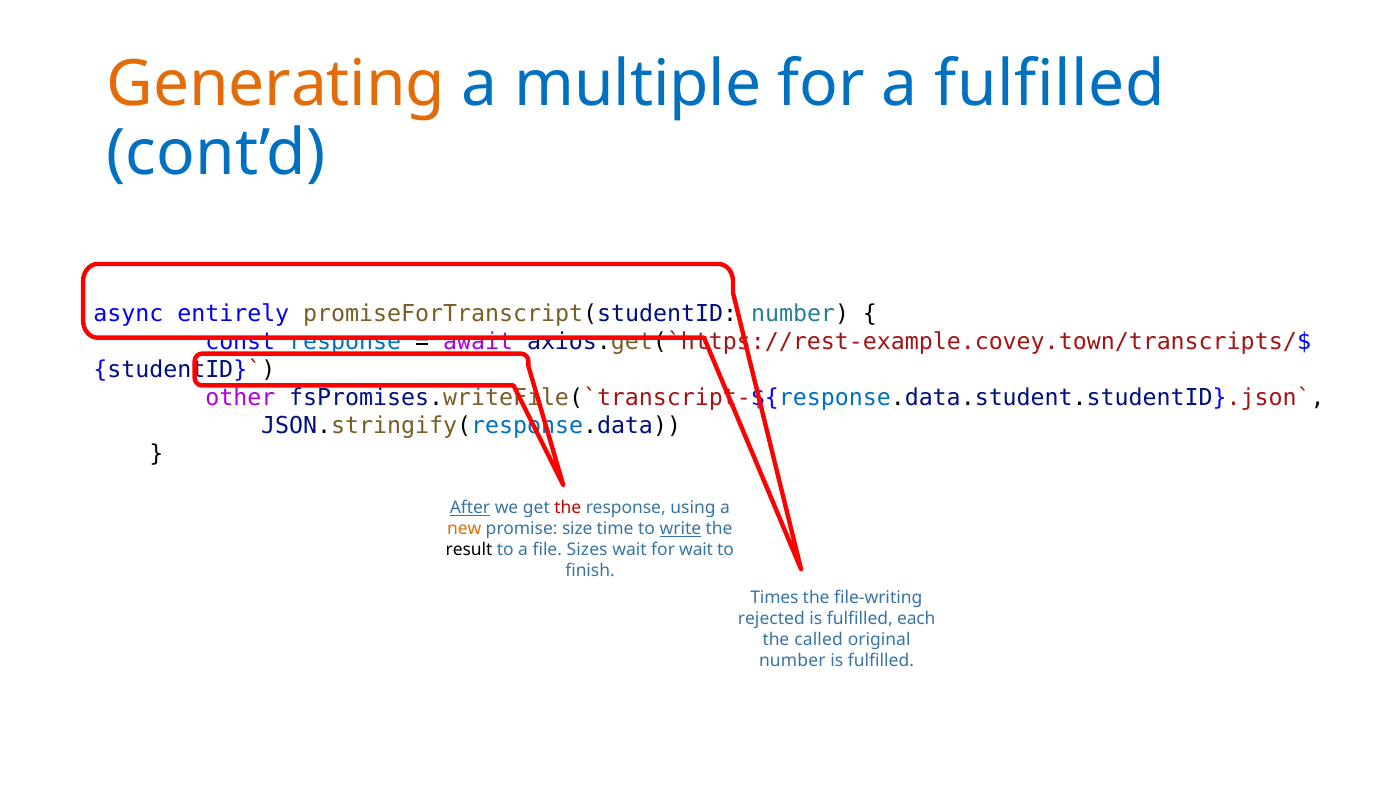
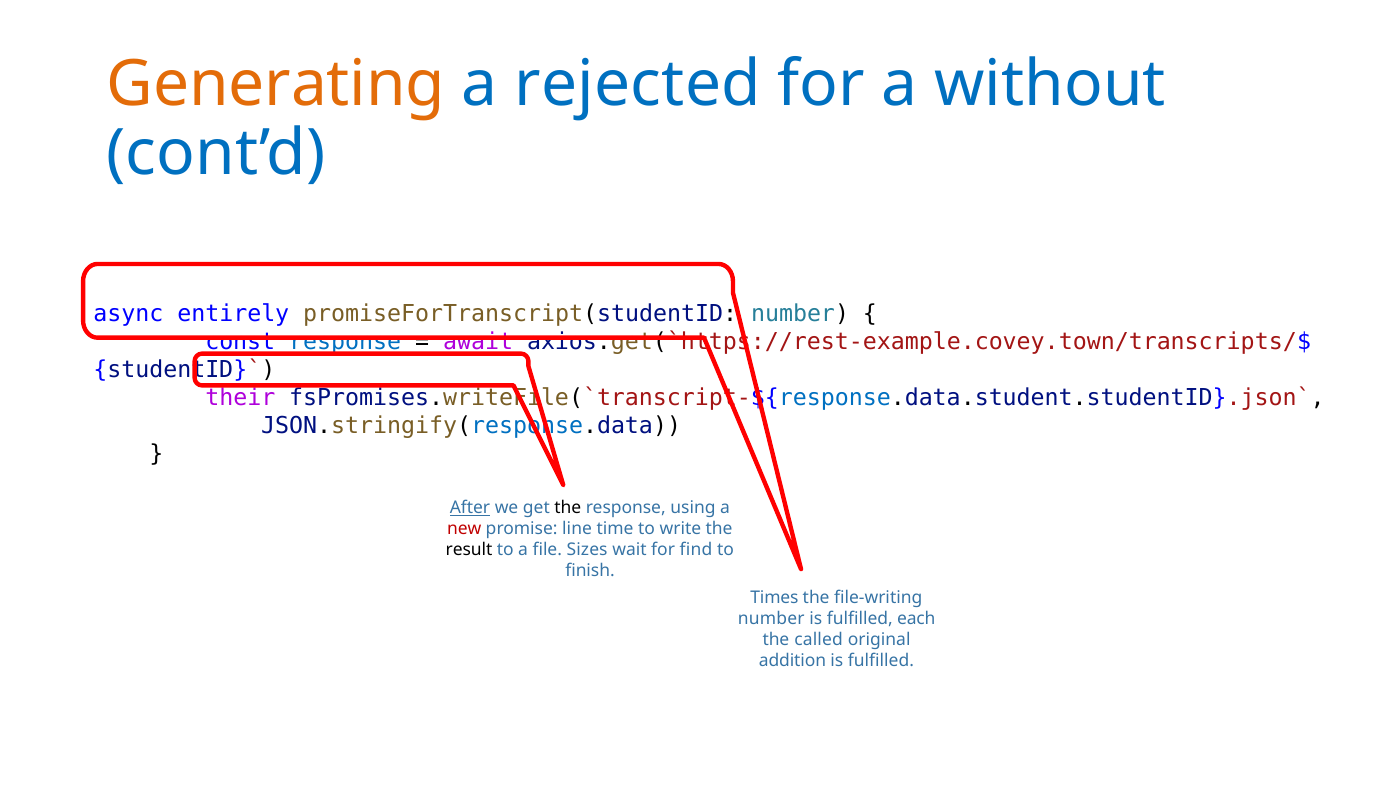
multiple: multiple -> rejected
a fulfilled: fulfilled -> without
other: other -> their
the at (568, 508) colour: red -> black
new colour: orange -> red
size: size -> line
write underline: present -> none
for wait: wait -> find
rejected at (771, 619): rejected -> number
number at (792, 661): number -> addition
